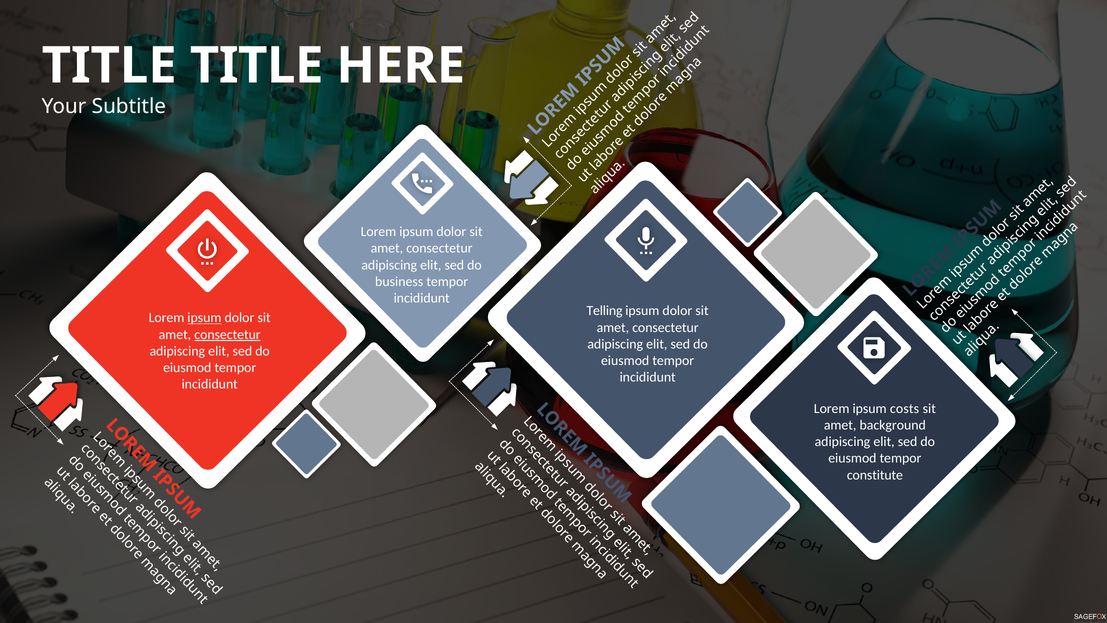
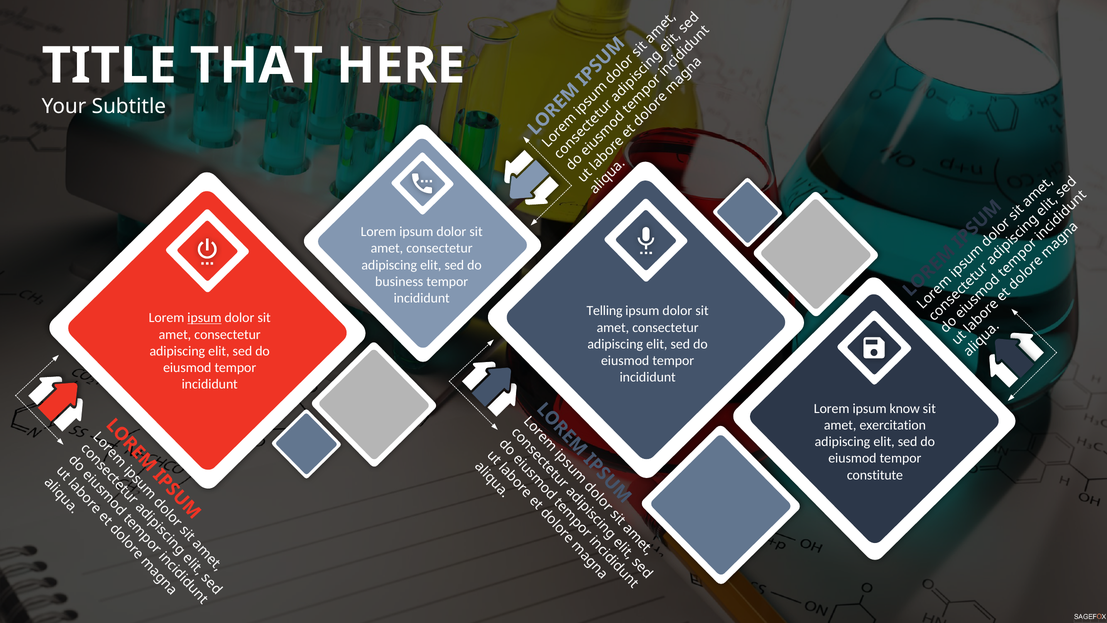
TITLE at (257, 66): TITLE -> THAT
consectetur at (228, 334) underline: present -> none
costs: costs -> know
background: background -> exercitation
